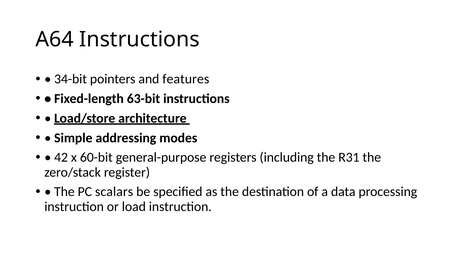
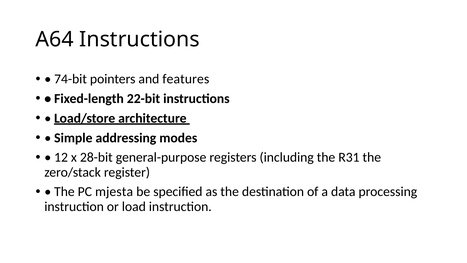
34-bit: 34-bit -> 74-bit
63-bit: 63-bit -> 22-bit
42: 42 -> 12
60-bit: 60-bit -> 28-bit
scalars: scalars -> mjesta
